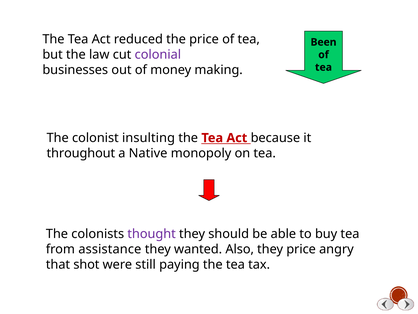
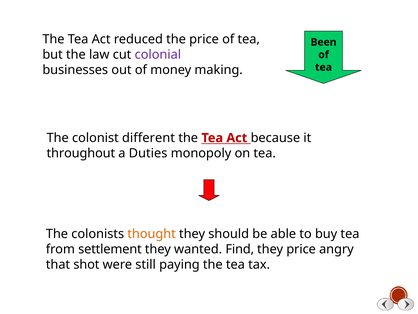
insulting: insulting -> different
Native: Native -> Duties
thought colour: purple -> orange
assistance: assistance -> settlement
Also: Also -> Find
